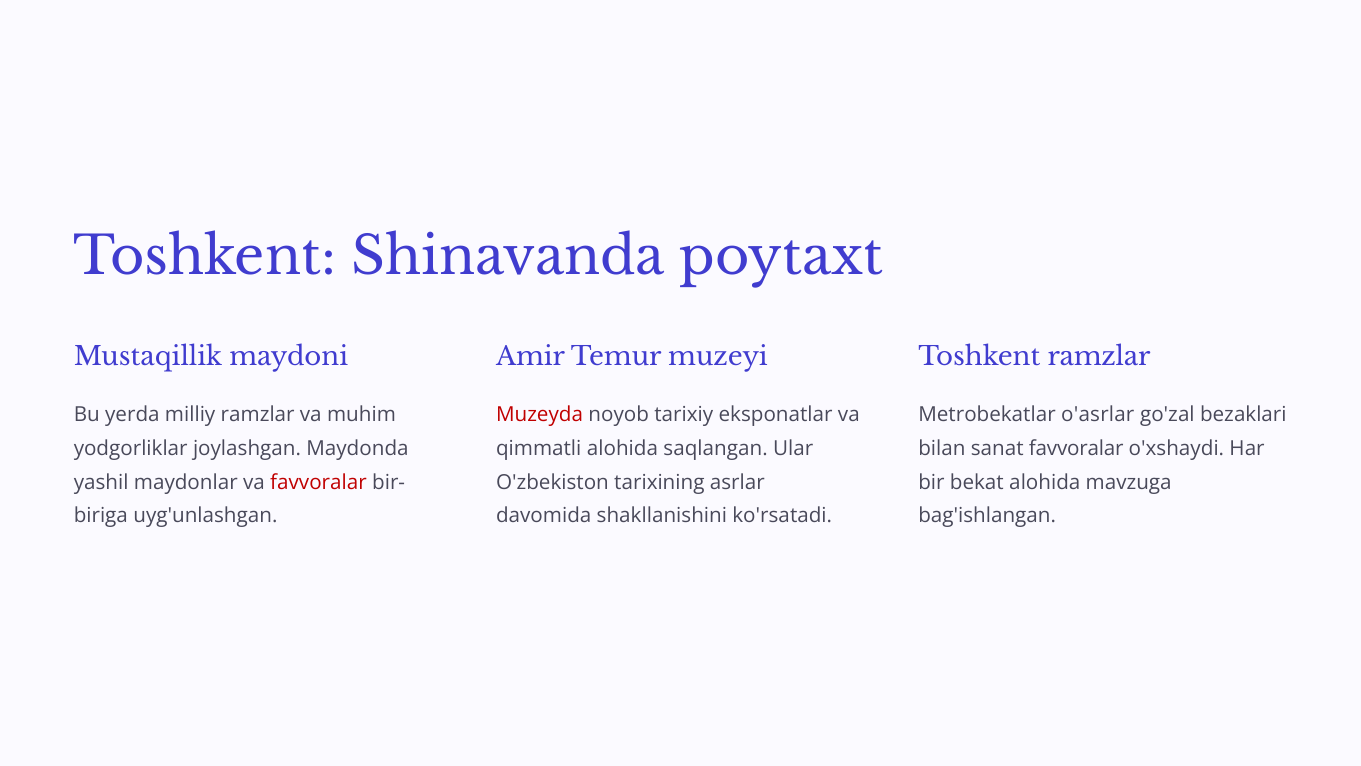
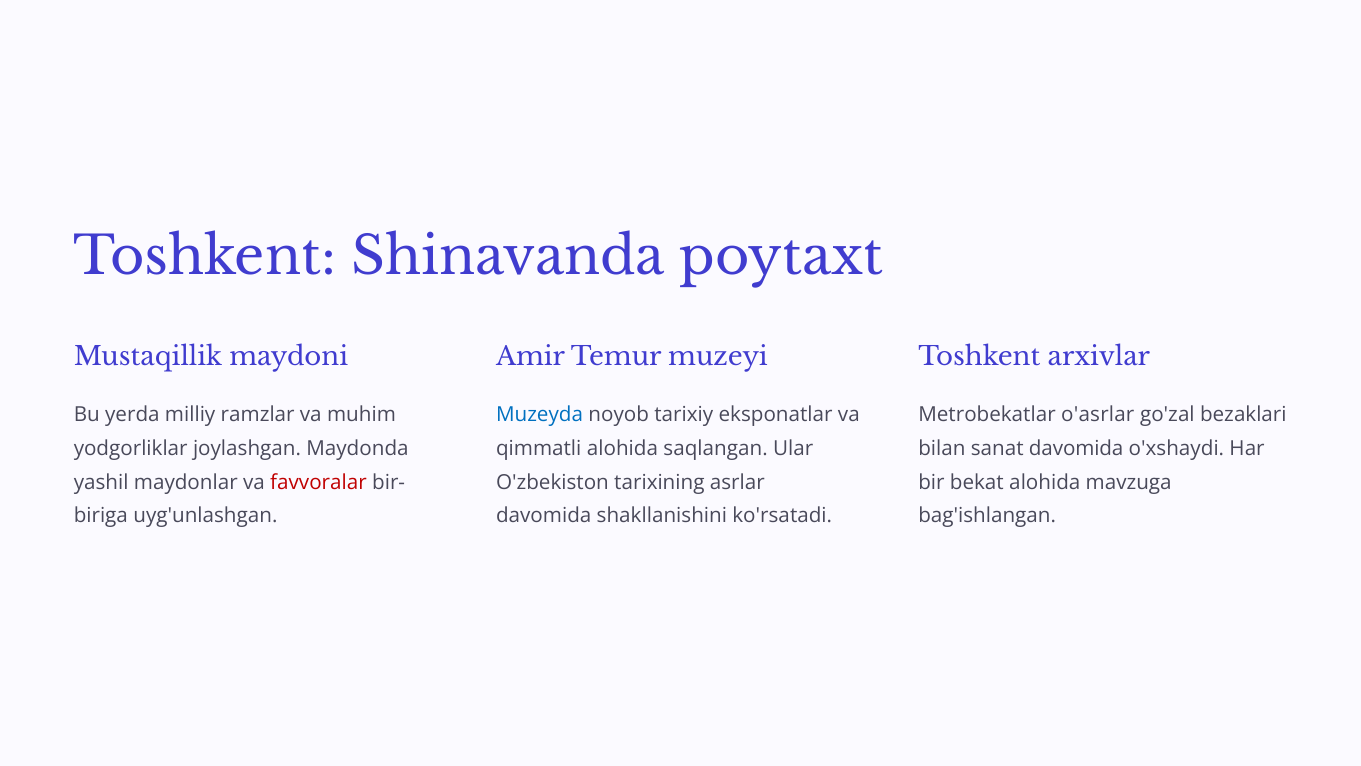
Toshkent ramzlar: ramzlar -> arxivlar
Muzeyda colour: red -> blue
sanat favvoralar: favvoralar -> davomida
